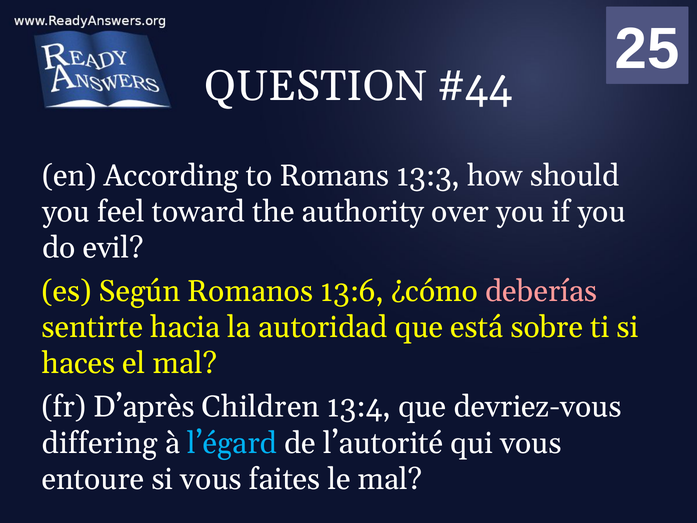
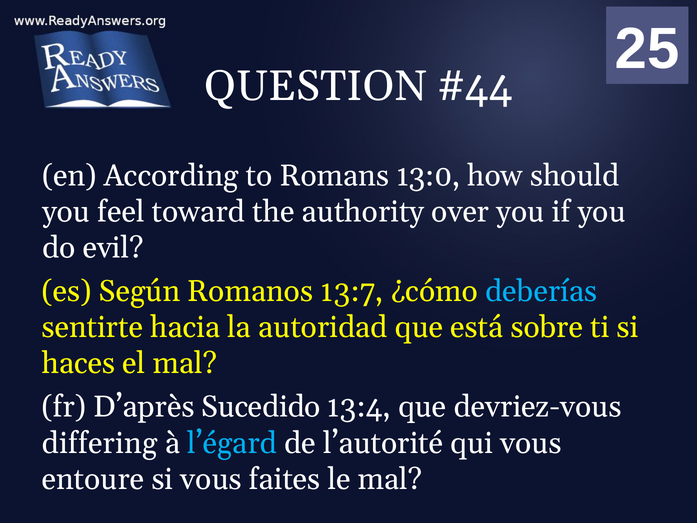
13:3: 13:3 -> 13:0
13:6: 13:6 -> 13:7
deberías colour: pink -> light blue
Children: Children -> Sucedido
